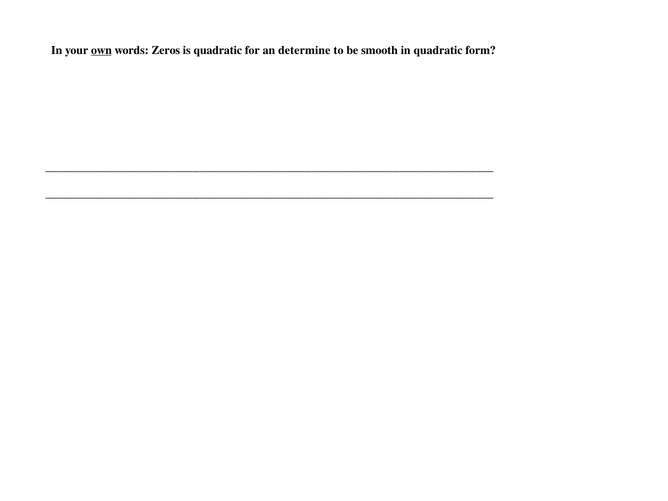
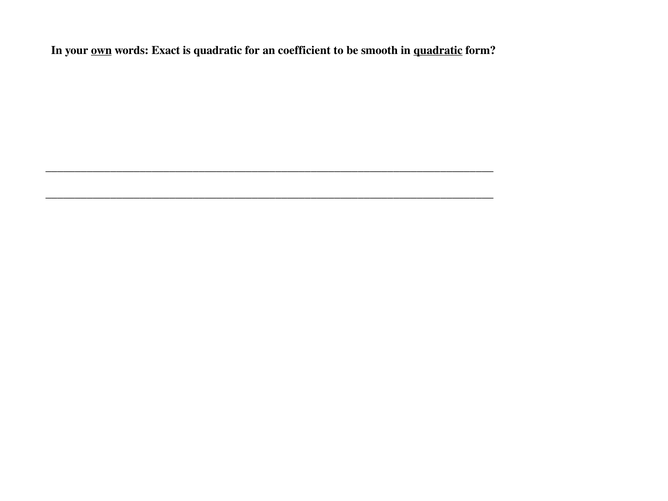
Zeros: Zeros -> Exact
determine: determine -> coefficient
quadratic at (438, 50) underline: none -> present
